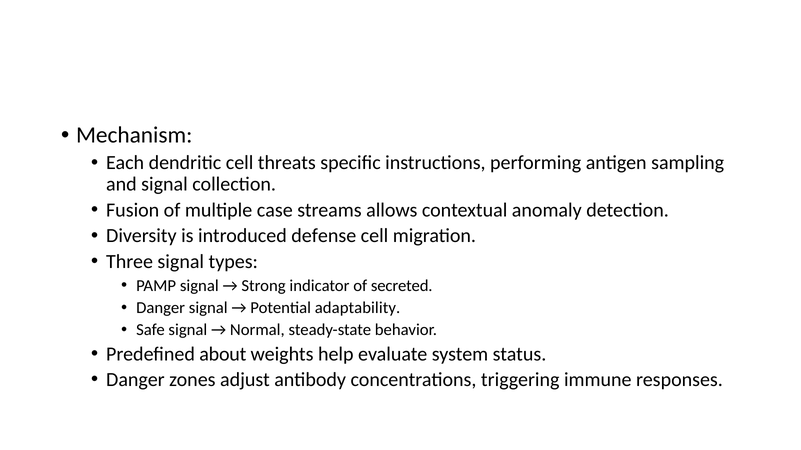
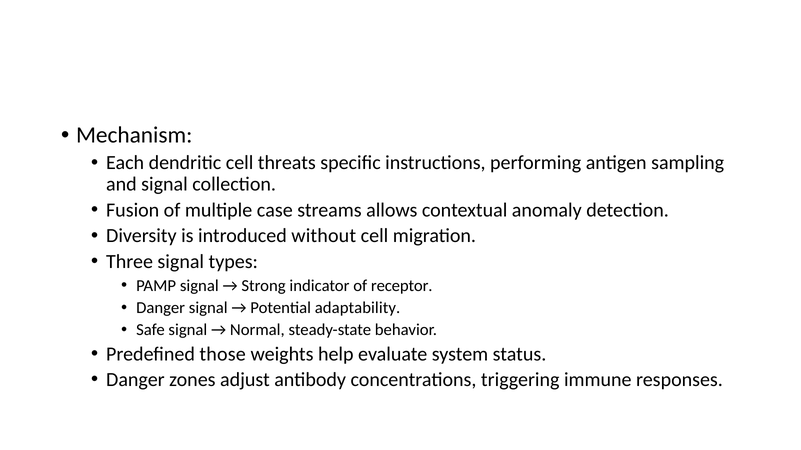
defense: defense -> without
secreted: secreted -> receptor
about: about -> those
